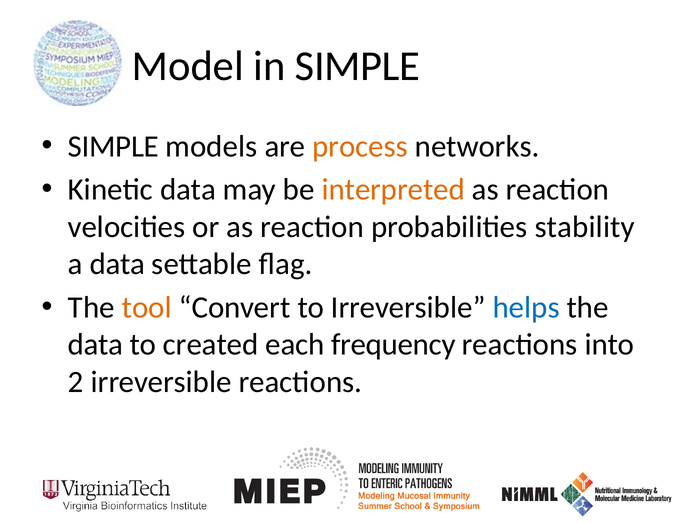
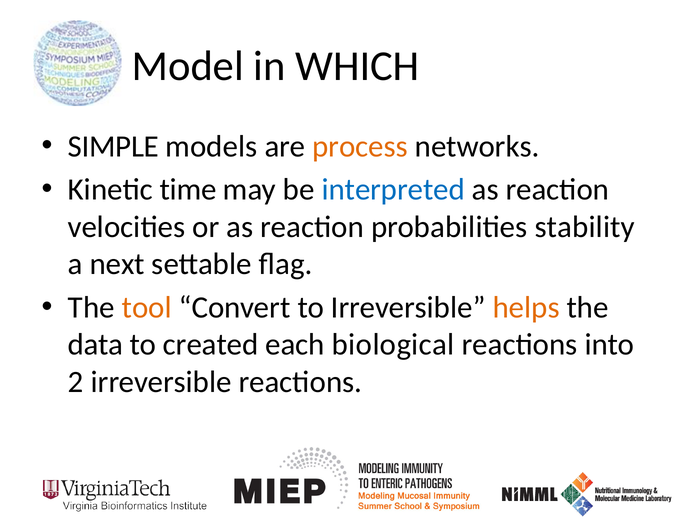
in SIMPLE: SIMPLE -> WHICH
Kinetic data: data -> time
interpreted colour: orange -> blue
a data: data -> next
helps colour: blue -> orange
frequency: frequency -> biological
